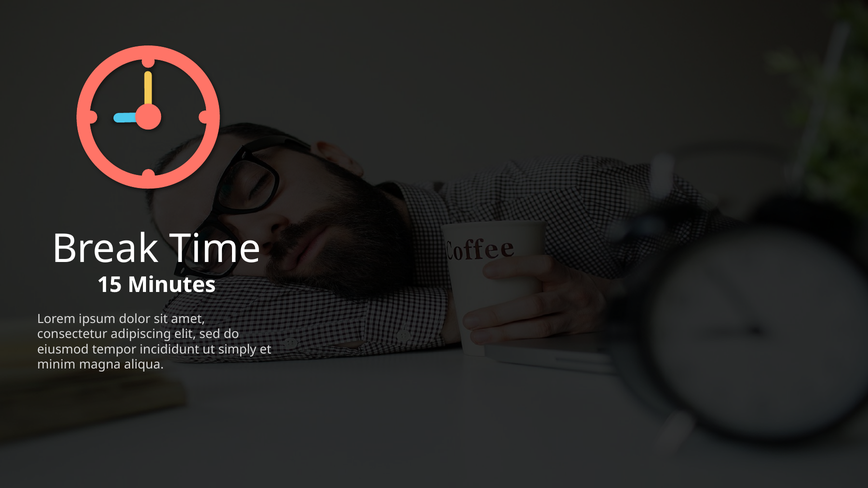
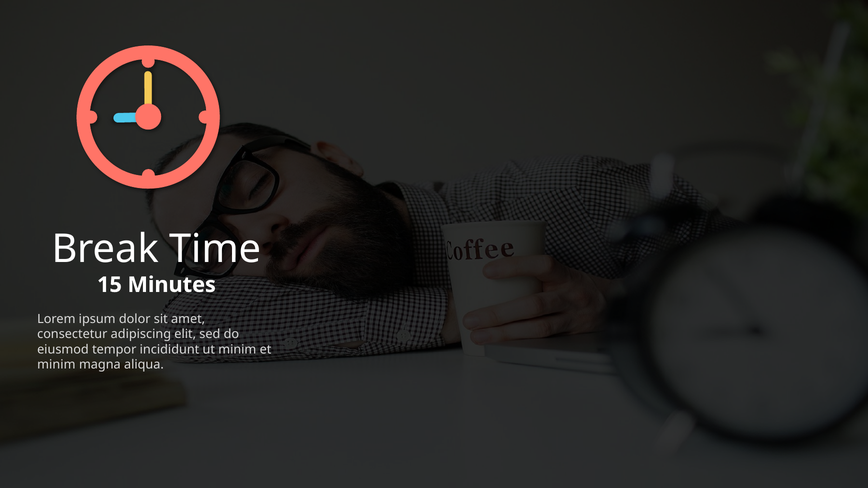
ut simply: simply -> minim
